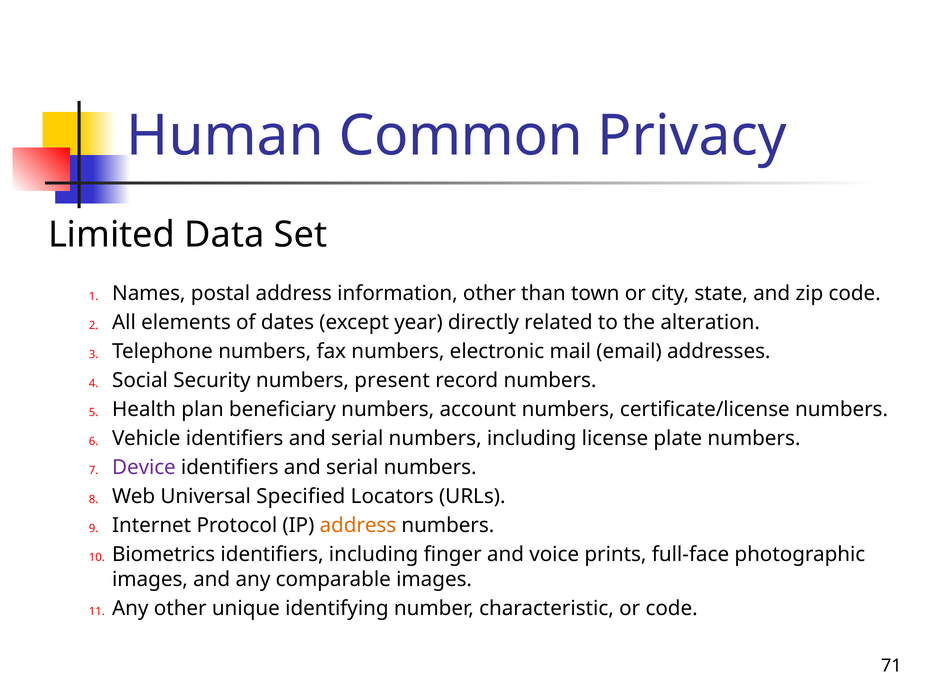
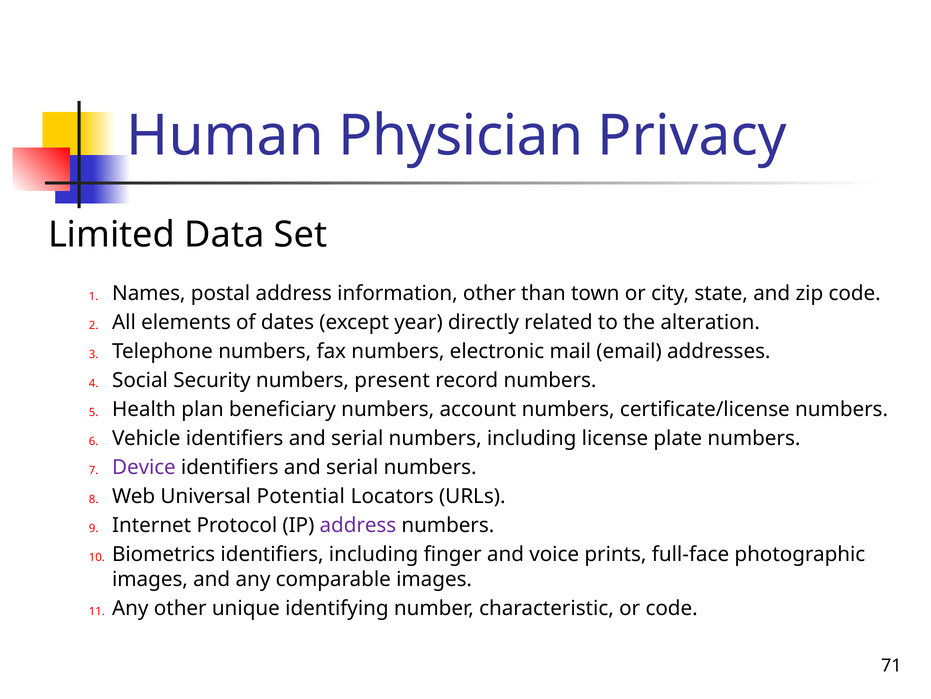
Common: Common -> Physician
Specified: Specified -> Potential
address at (358, 525) colour: orange -> purple
